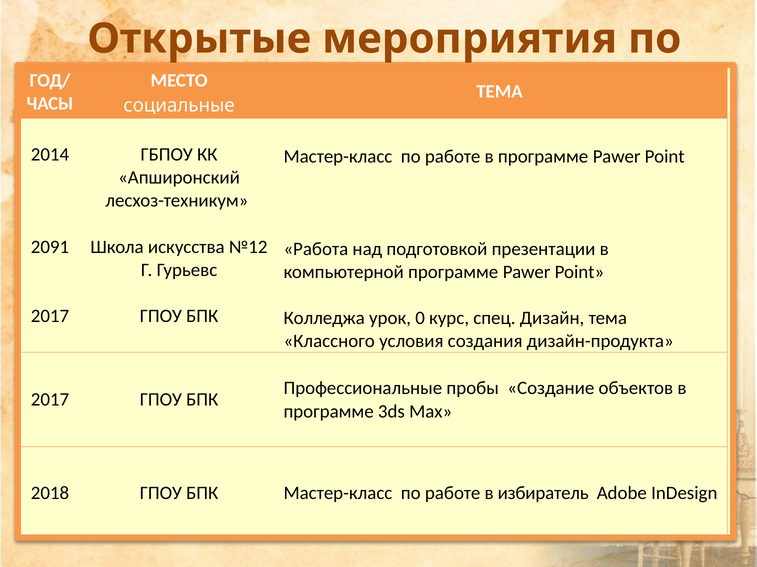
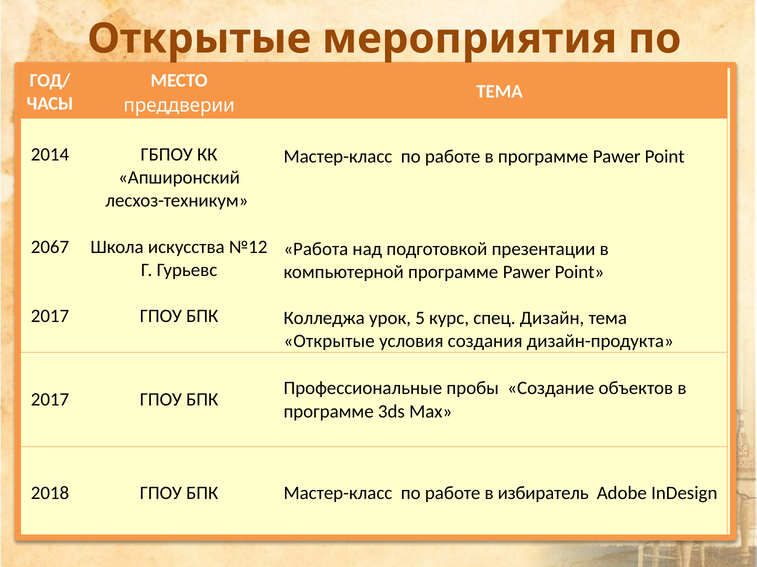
социальные: социальные -> преддверии
2091: 2091 -> 2067
0: 0 -> 5
Классного at (329, 341): Классного -> Открытые
